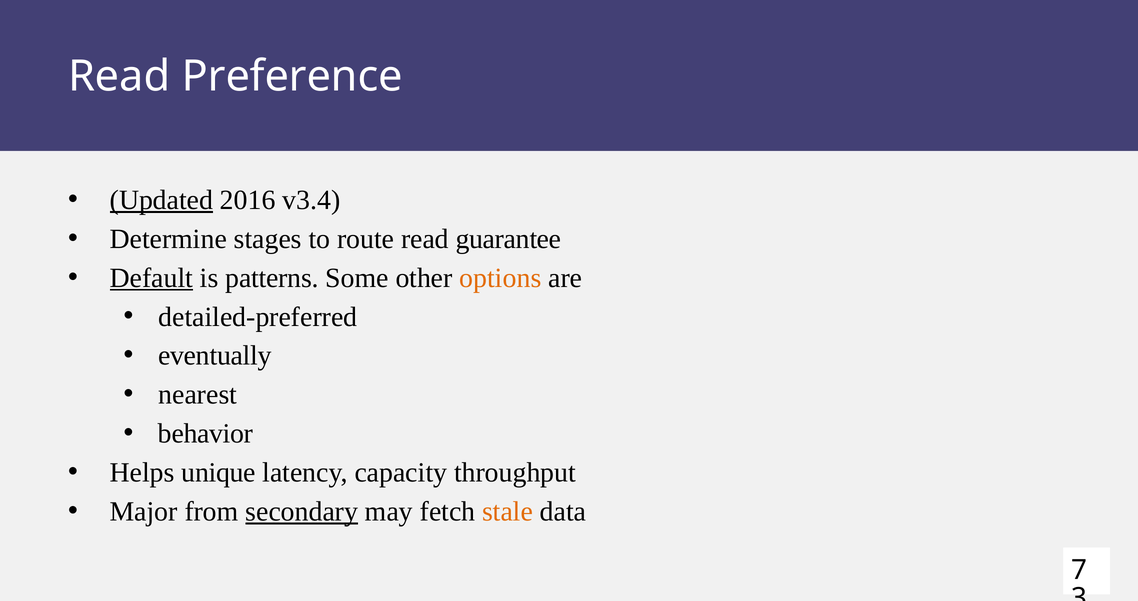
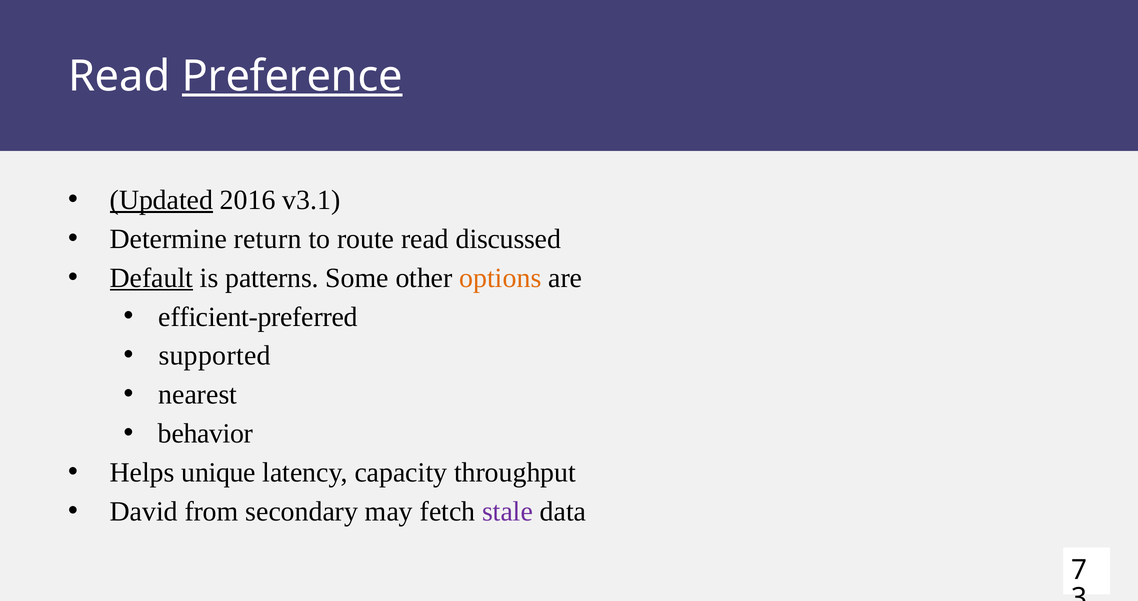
Preference underline: none -> present
v3.4: v3.4 -> v3.1
stages: stages -> return
guarantee: guarantee -> discussed
detailed-preferred: detailed-preferred -> efficient-preferred
eventually: eventually -> supported
Major: Major -> David
secondary underline: present -> none
stale colour: orange -> purple
